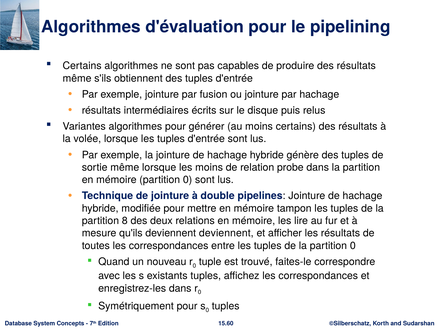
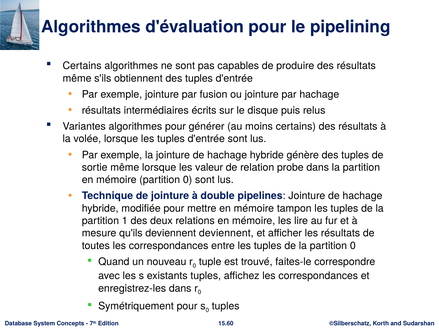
les moins: moins -> valeur
8: 8 -> 1
